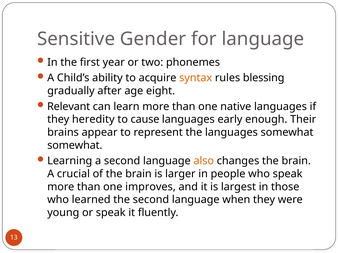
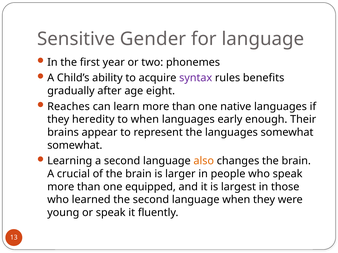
syntax colour: orange -> purple
blessing: blessing -> benefits
Relevant: Relevant -> Reaches
to cause: cause -> when
improves: improves -> equipped
